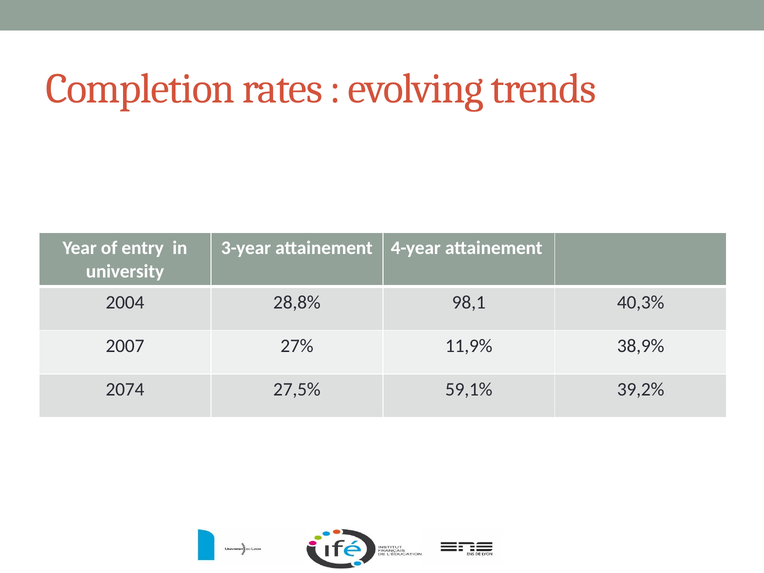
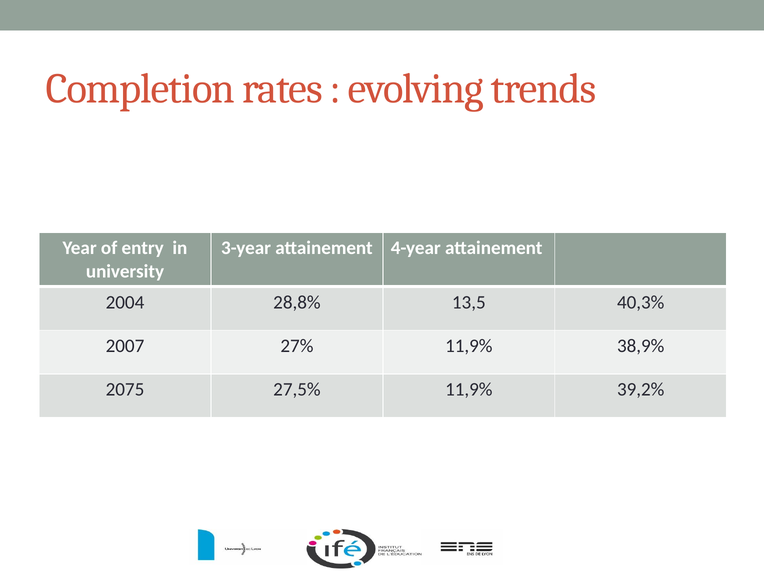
98,1: 98,1 -> 13,5
2074: 2074 -> 2075
27,5% 59,1%: 59,1% -> 11,9%
